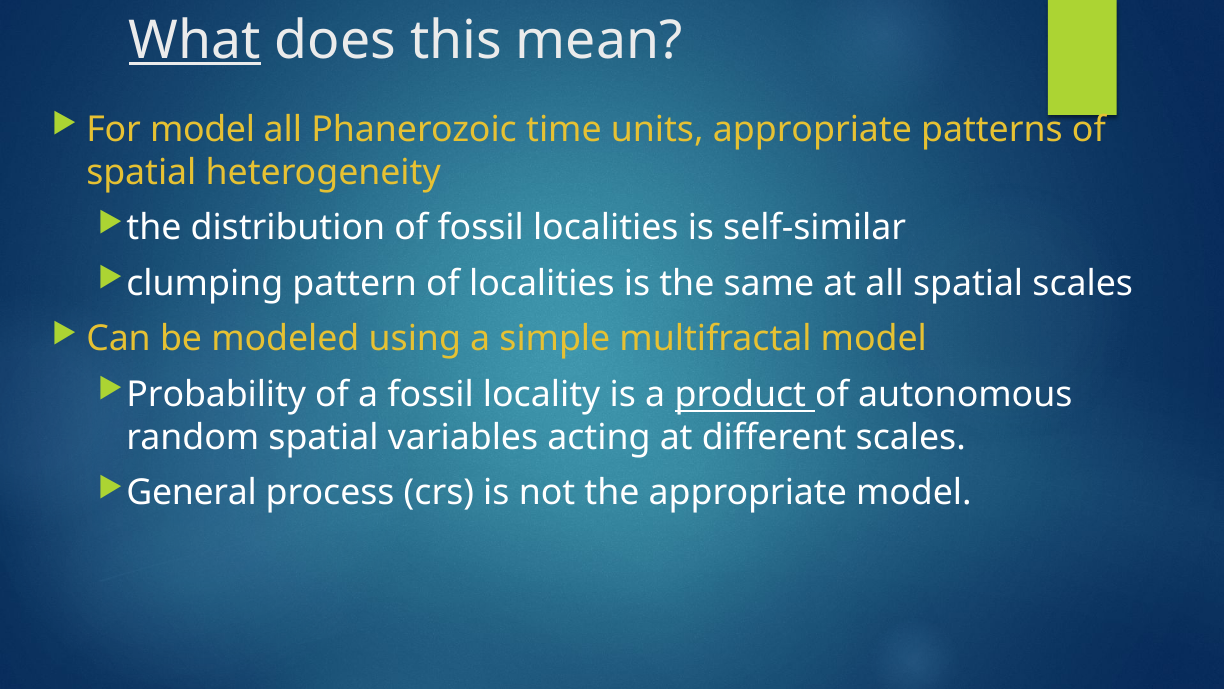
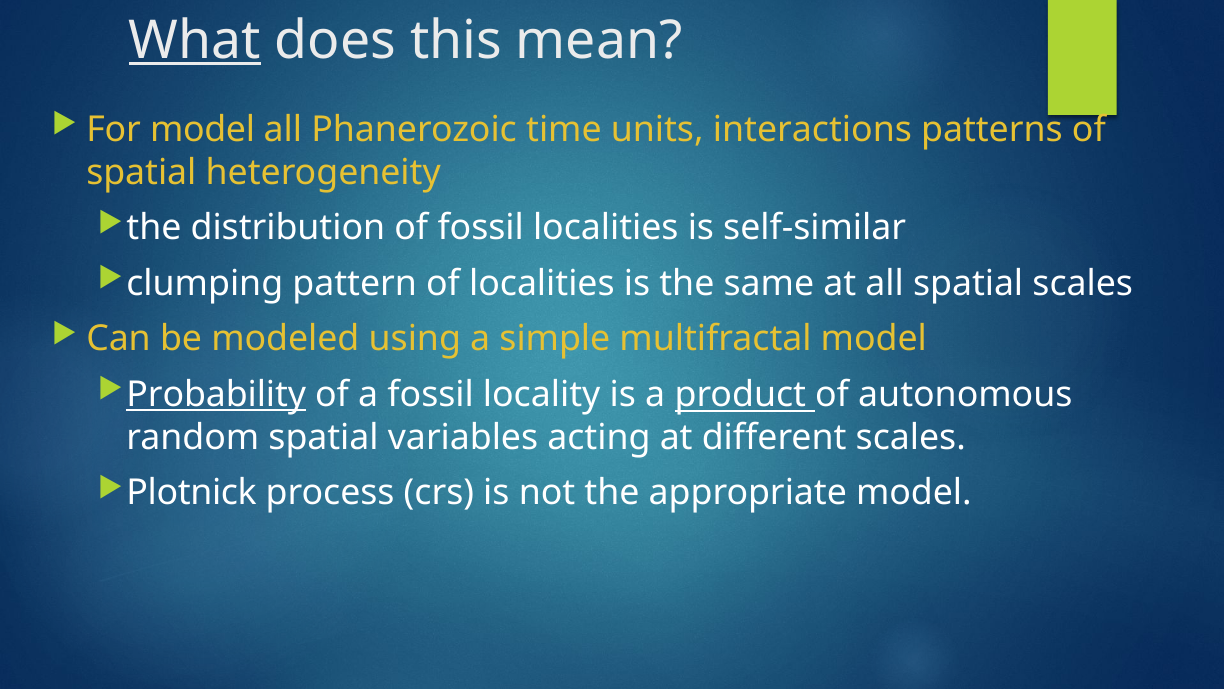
units appropriate: appropriate -> interactions
Probability underline: none -> present
General: General -> Plotnick
